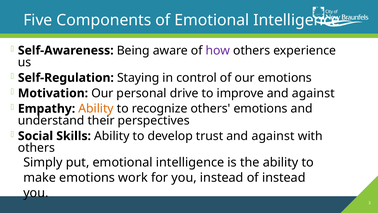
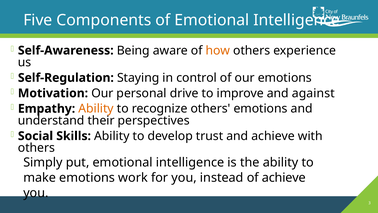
how colour: purple -> orange
trust and against: against -> achieve
of instead: instead -> achieve
